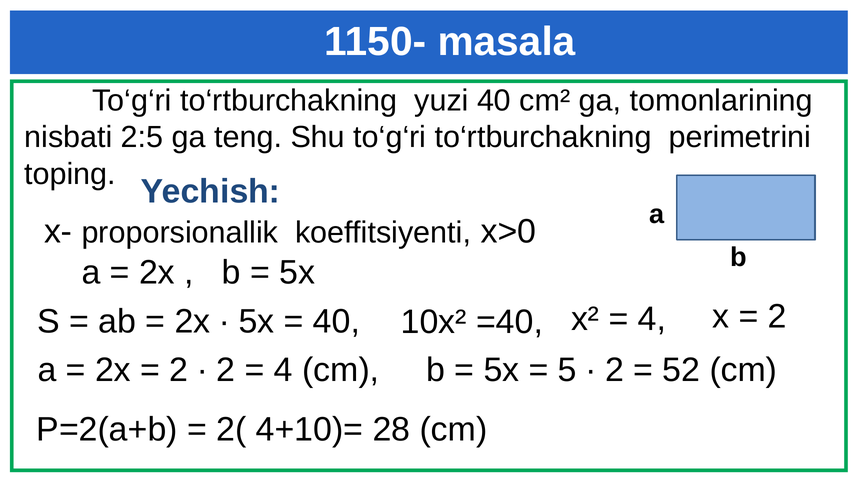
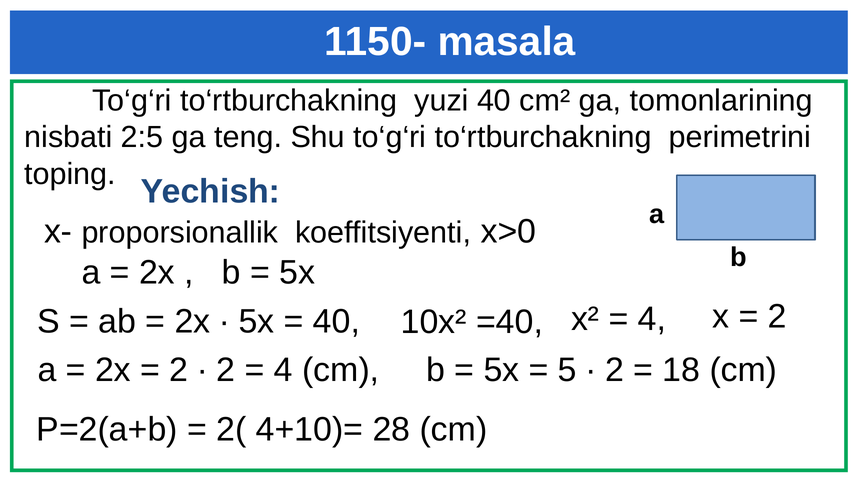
52: 52 -> 18
